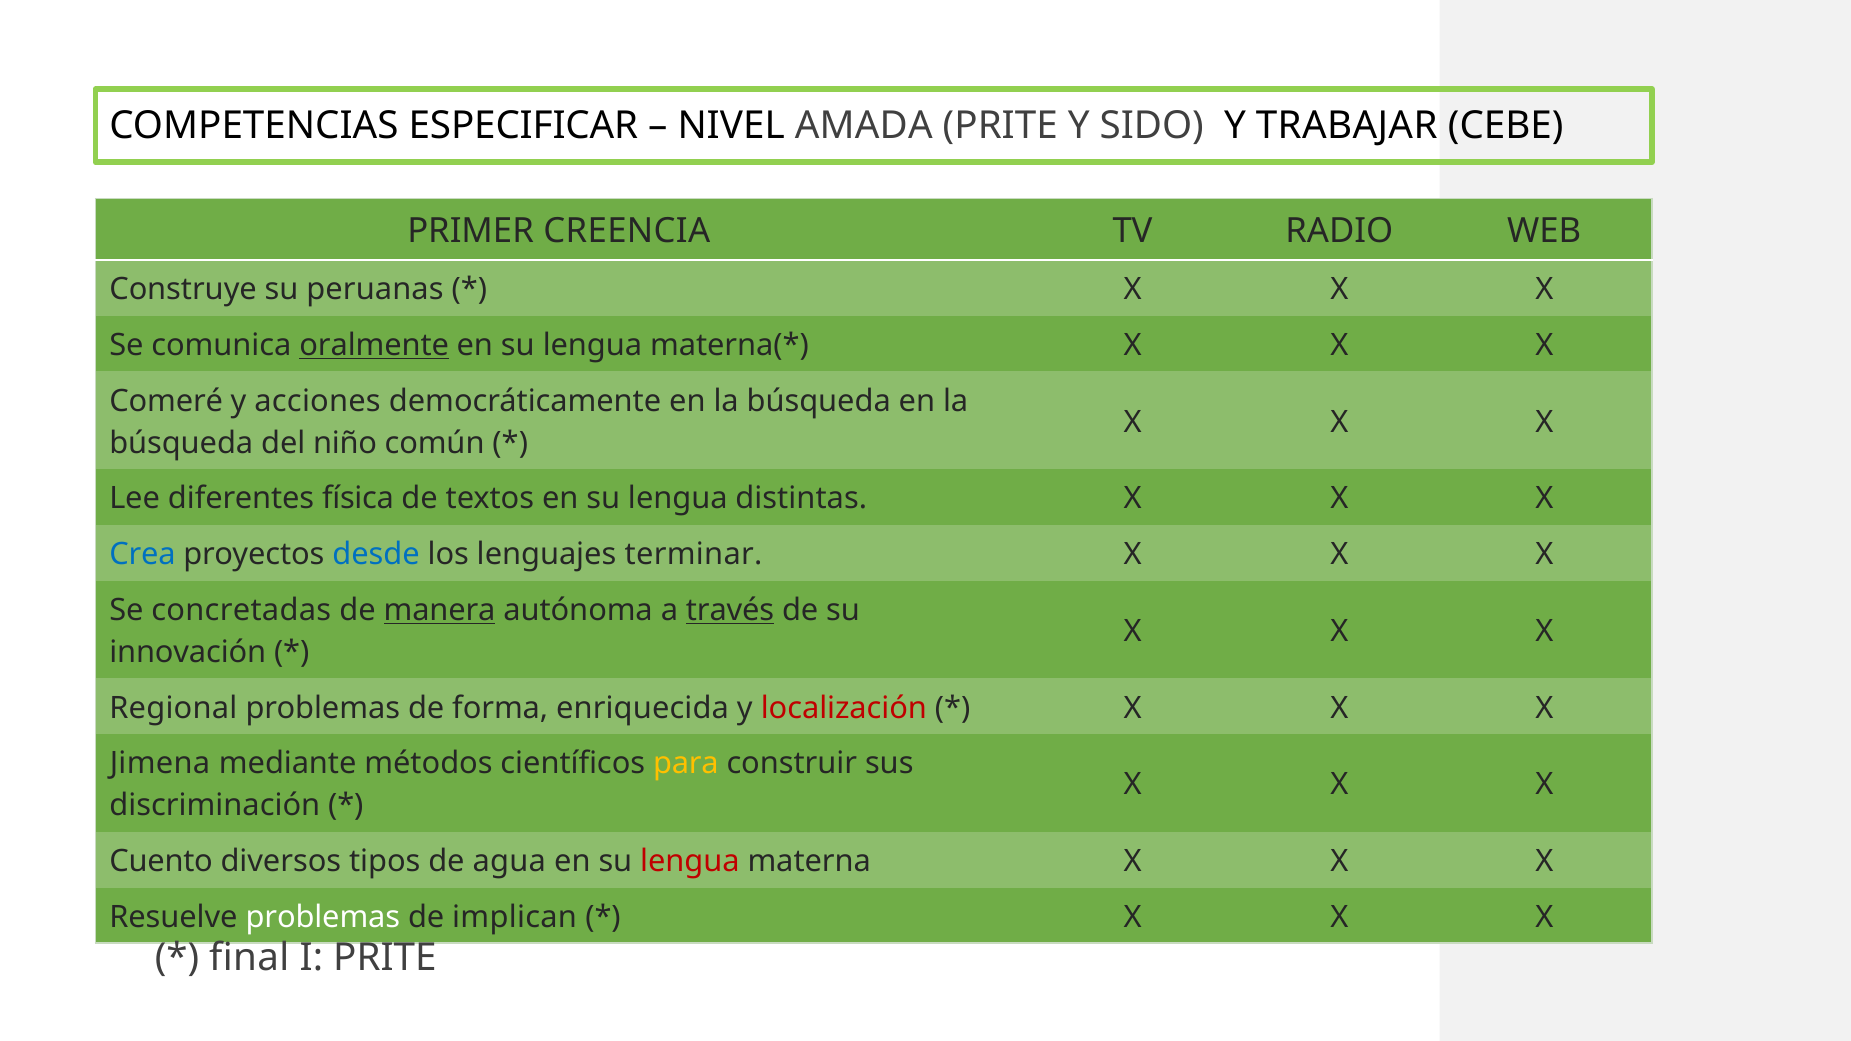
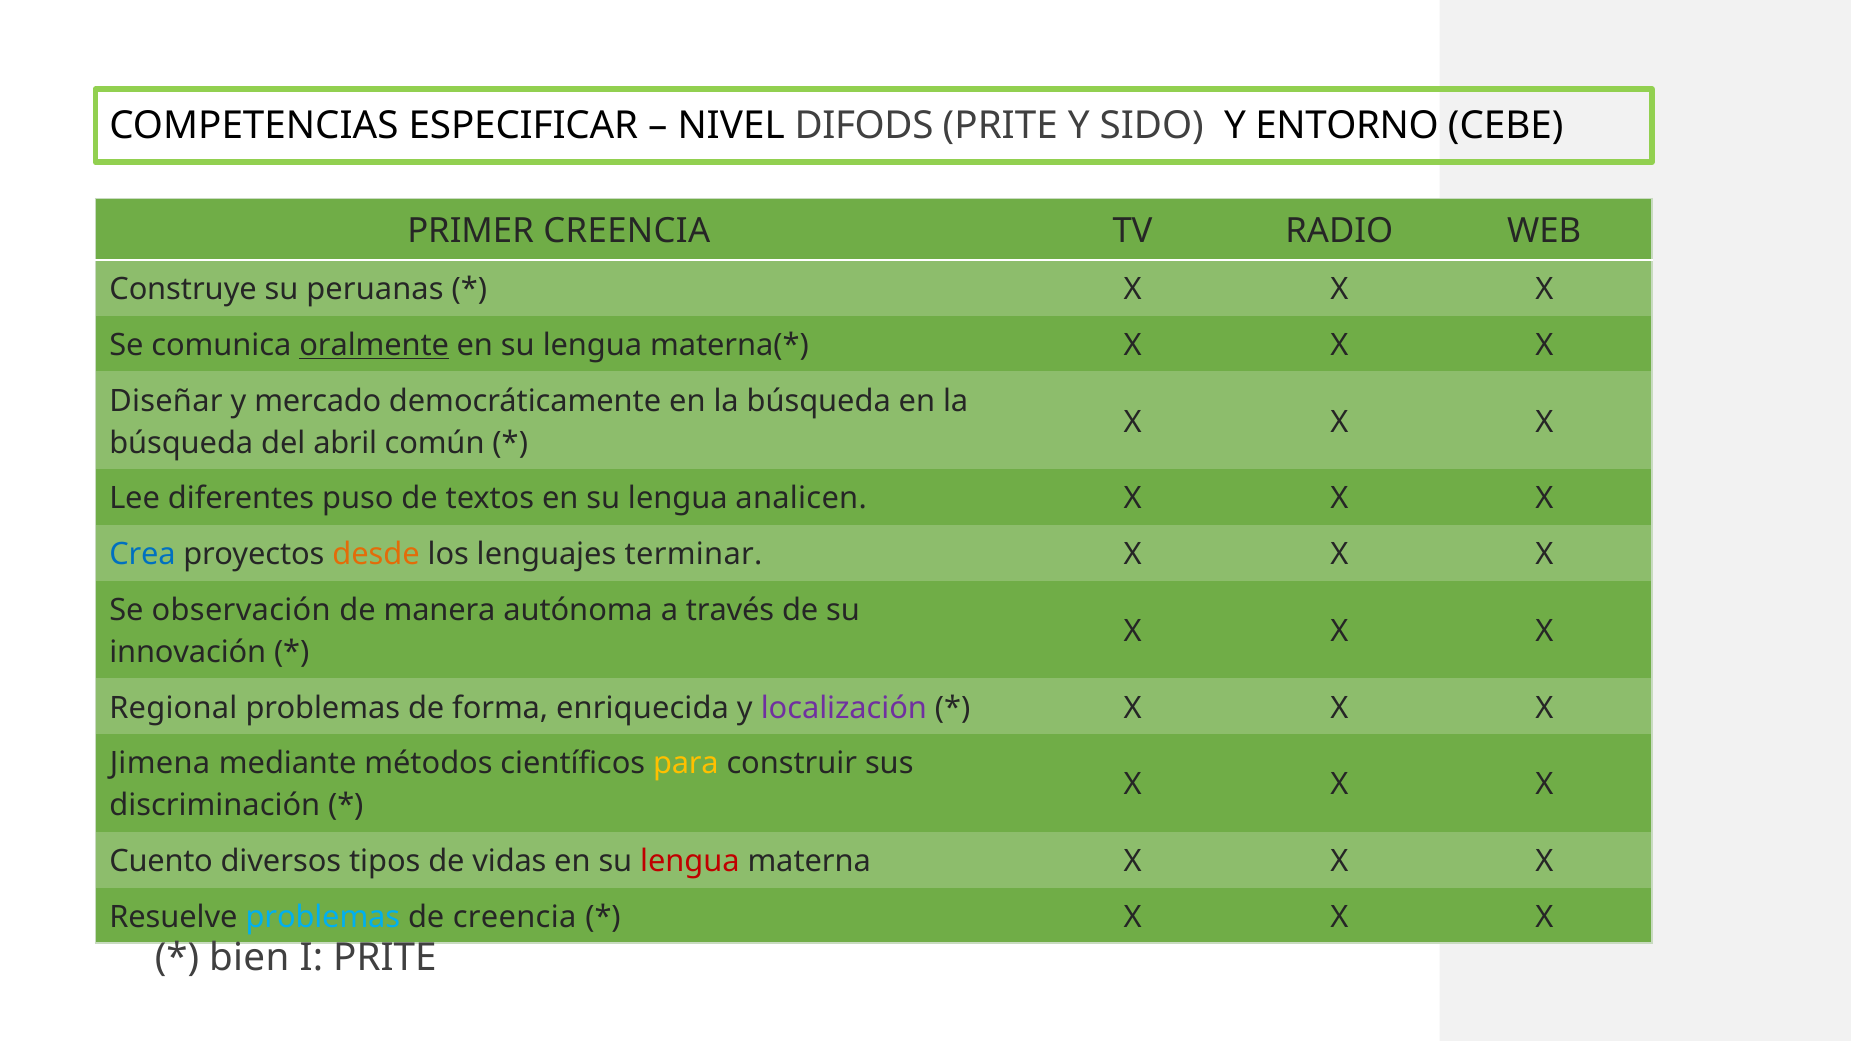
AMADA: AMADA -> DIFODS
TRABAJAR: TRABAJAR -> ENTORNO
Comeré: Comeré -> Diseñar
acciones: acciones -> mercado
niño: niño -> abril
física: física -> puso
distintas: distintas -> analicen
desde colour: blue -> orange
concretadas: concretadas -> observación
manera underline: present -> none
través underline: present -> none
localización colour: red -> purple
agua: agua -> vidas
problemas at (323, 917) colour: white -> light blue
de implican: implican -> creencia
final: final -> bien
